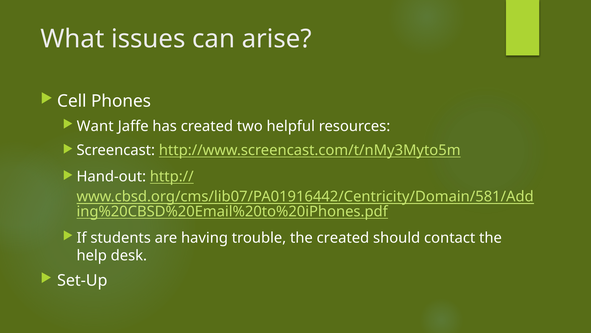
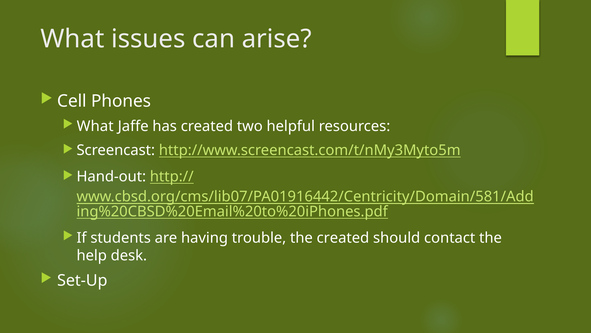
Want at (95, 126): Want -> What
